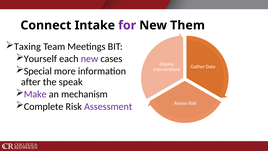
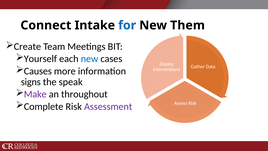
for colour: purple -> blue
Taxing: Taxing -> Create
new at (89, 59) colour: purple -> blue
Special: Special -> Causes
after: after -> signs
mechanism: mechanism -> throughout
